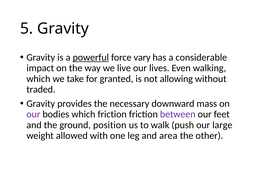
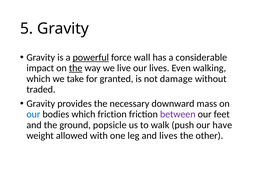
vary: vary -> wall
the at (76, 68) underline: none -> present
allowing: allowing -> damage
our at (33, 114) colour: purple -> blue
position: position -> popsicle
large: large -> have
and area: area -> lives
